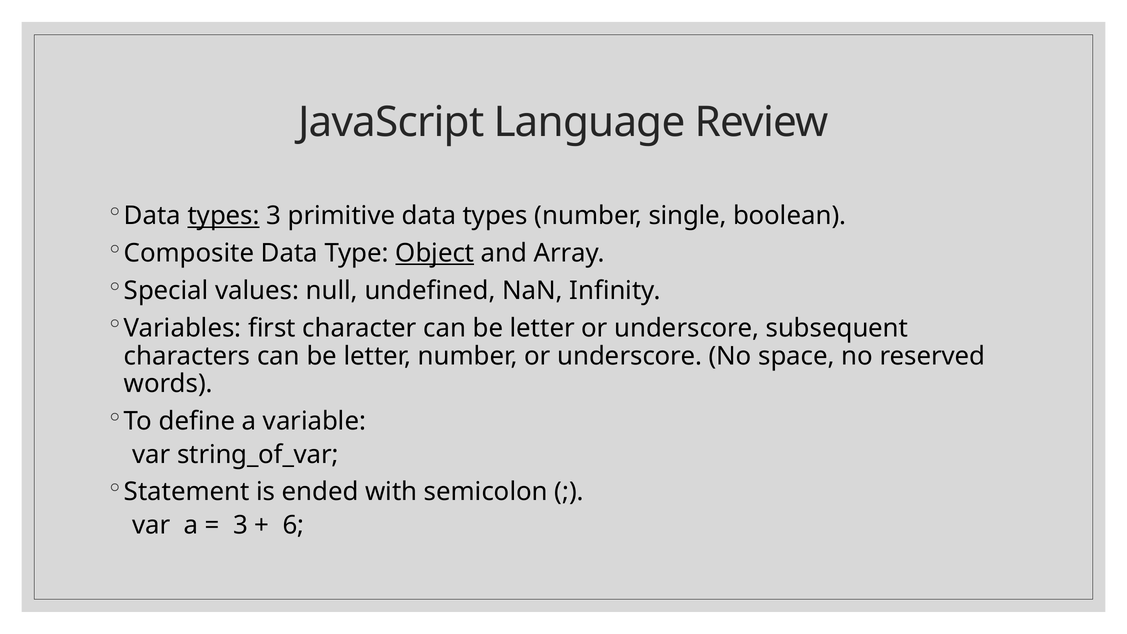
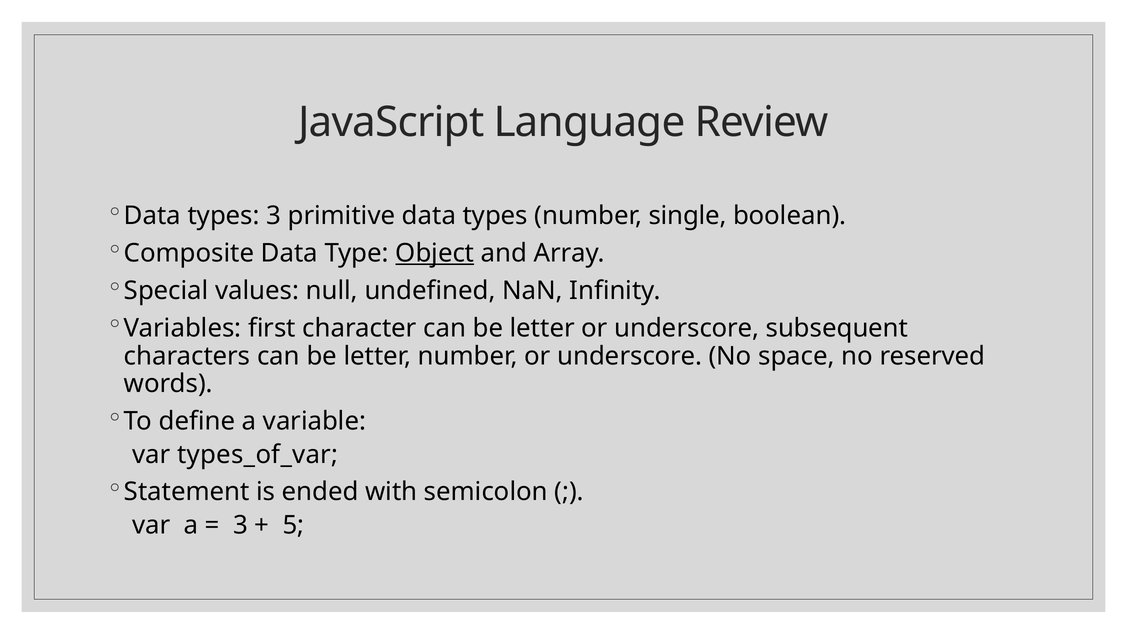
types at (224, 216) underline: present -> none
string_of_var: string_of_var -> types_of_var
6: 6 -> 5
